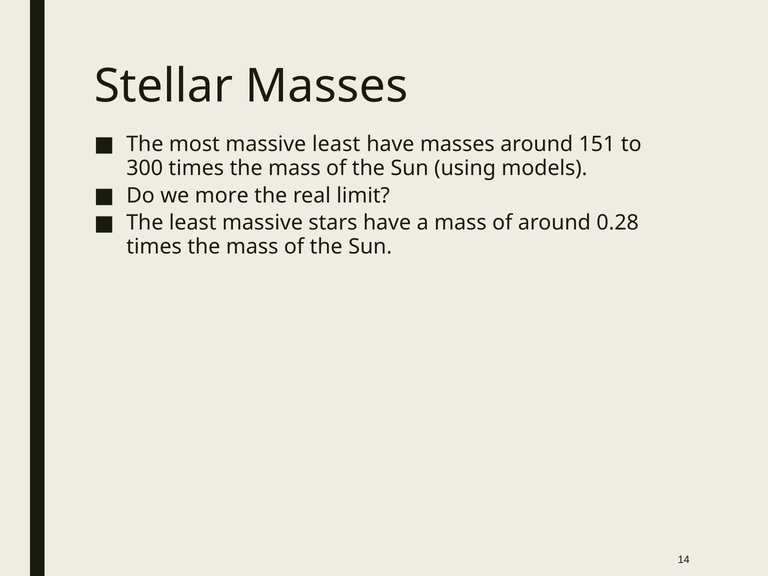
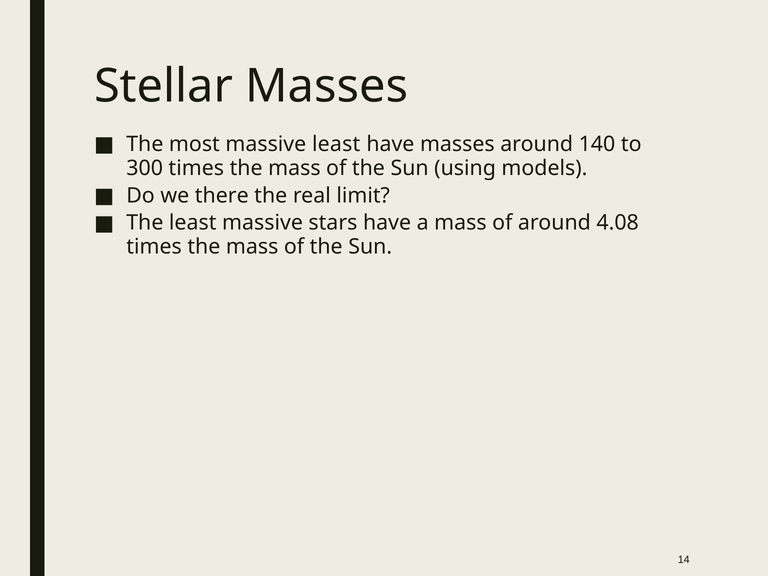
151: 151 -> 140
more: more -> there
0.28: 0.28 -> 4.08
